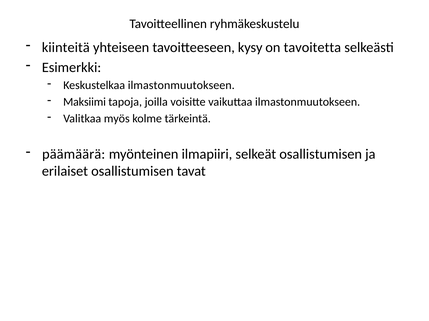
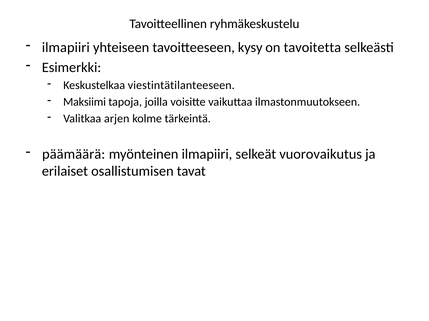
kiinteitä at (66, 48): kiinteitä -> ilmapiiri
Keskustelkaa ilmastonmuutokseen: ilmastonmuutokseen -> viestintätilanteeseen
myös: myös -> arjen
selkeät osallistumisen: osallistumisen -> vuorovaikutus
